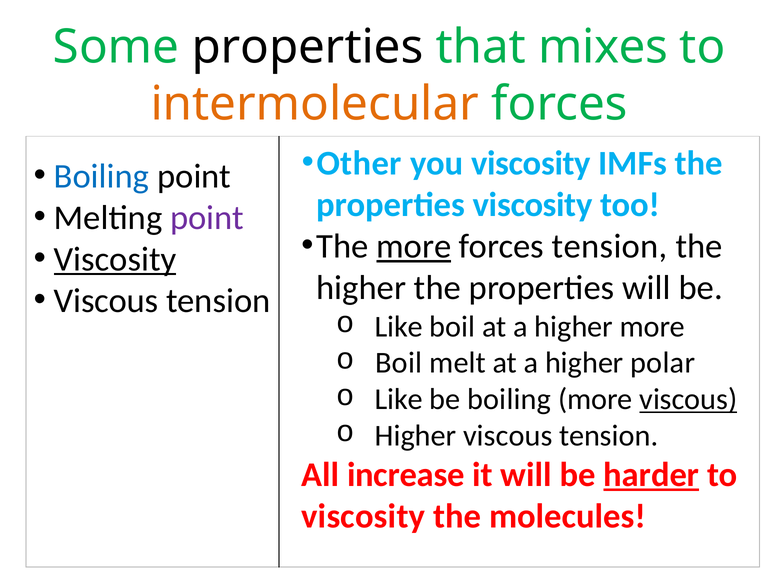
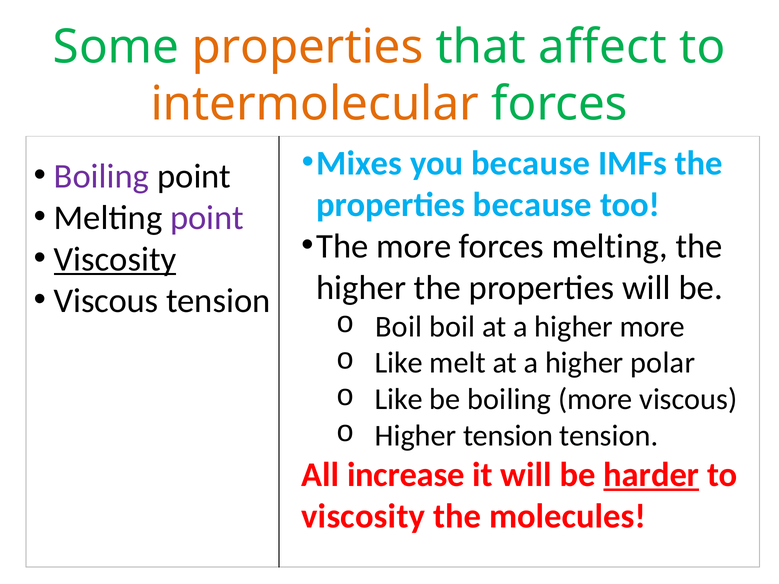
properties at (308, 47) colour: black -> orange
mixes: mixes -> affect
Other: Other -> Mixes
you viscosity: viscosity -> because
Boiling at (101, 176) colour: blue -> purple
properties viscosity: viscosity -> because
more at (414, 246) underline: present -> none
forces tension: tension -> melting
Like at (399, 327): Like -> Boil
Boil at (399, 363): Boil -> Like
viscous at (688, 399) underline: present -> none
Higher viscous: viscous -> tension
